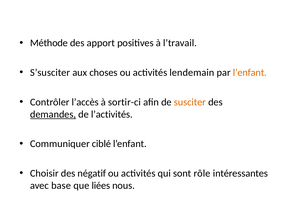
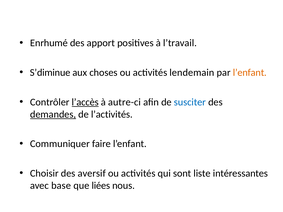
Méthode: Méthode -> Enrhumé
S’susciter: S’susciter -> S’diminue
l’accès underline: none -> present
sortir-ci: sortir-ci -> autre-ci
susciter colour: orange -> blue
ciblé: ciblé -> faire
négatif: négatif -> aversif
rôle: rôle -> liste
